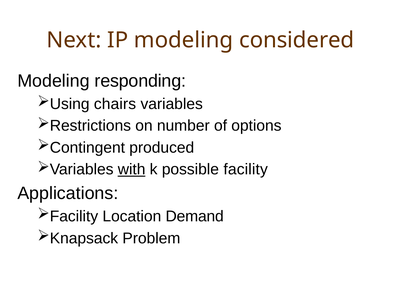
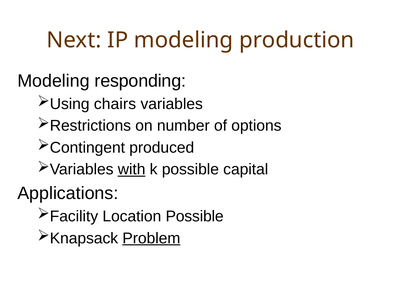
considered: considered -> production
facility: facility -> capital
Location Demand: Demand -> Possible
Problem underline: none -> present
